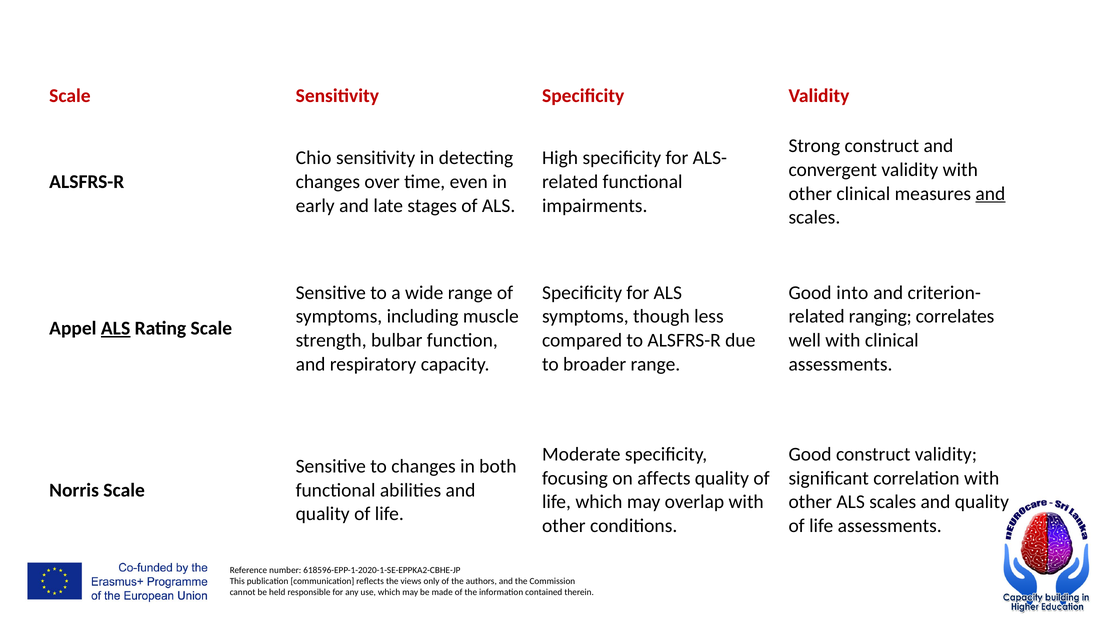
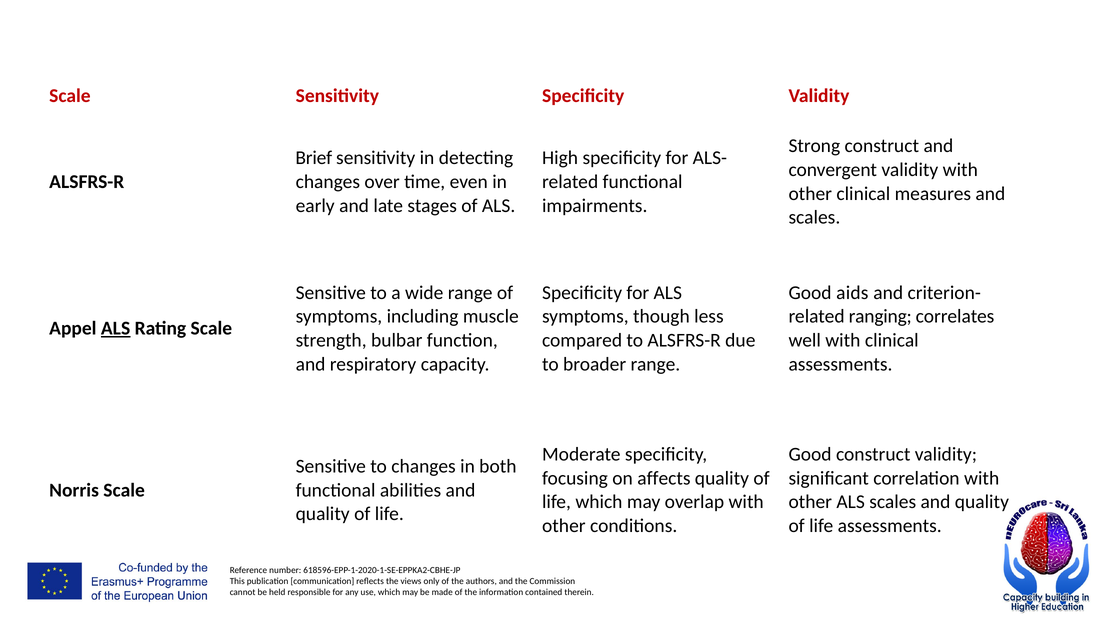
Chio: Chio -> Brief
and at (990, 194) underline: present -> none
into: into -> aids
